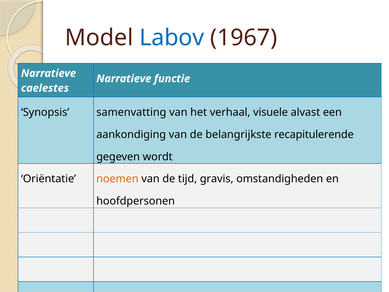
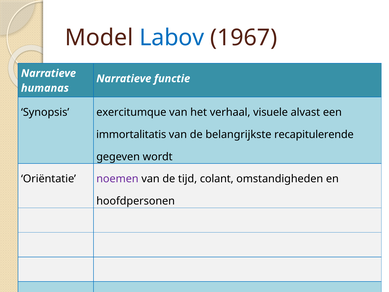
caelestes: caelestes -> humanas
samenvatting: samenvatting -> exercitumque
aankondiging: aankondiging -> immortalitatis
noemen colour: orange -> purple
gravis: gravis -> colant
